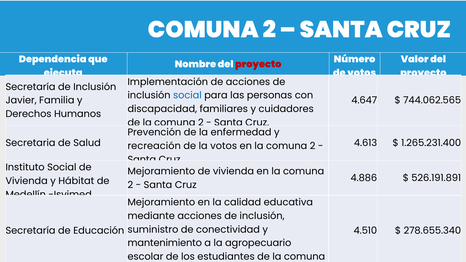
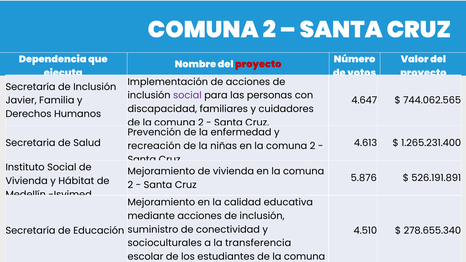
social at (187, 96) colour: blue -> purple
la votos: votos -> niñas
4.886: 4.886 -> 5.876
mantenimiento: mantenimiento -> socioculturales
agropecuario: agropecuario -> transferencia
